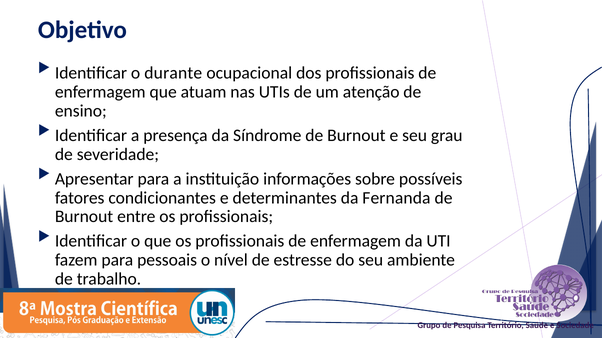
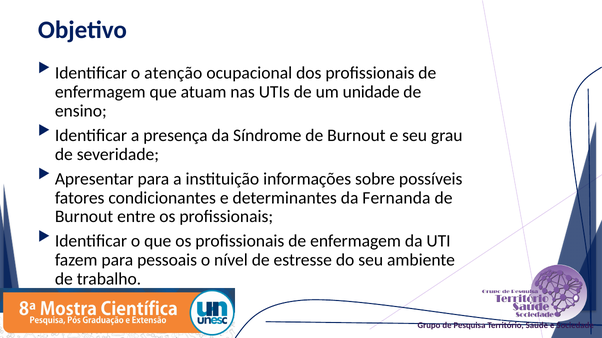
durante: durante -> atenção
atenção: atenção -> unidade
